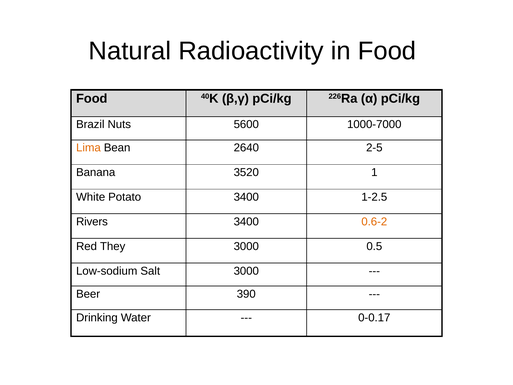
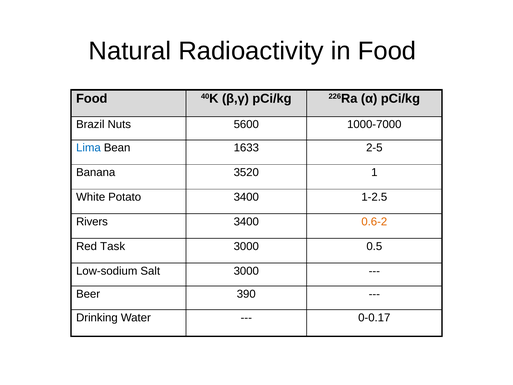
Lima colour: orange -> blue
2640: 2640 -> 1633
They: They -> Task
